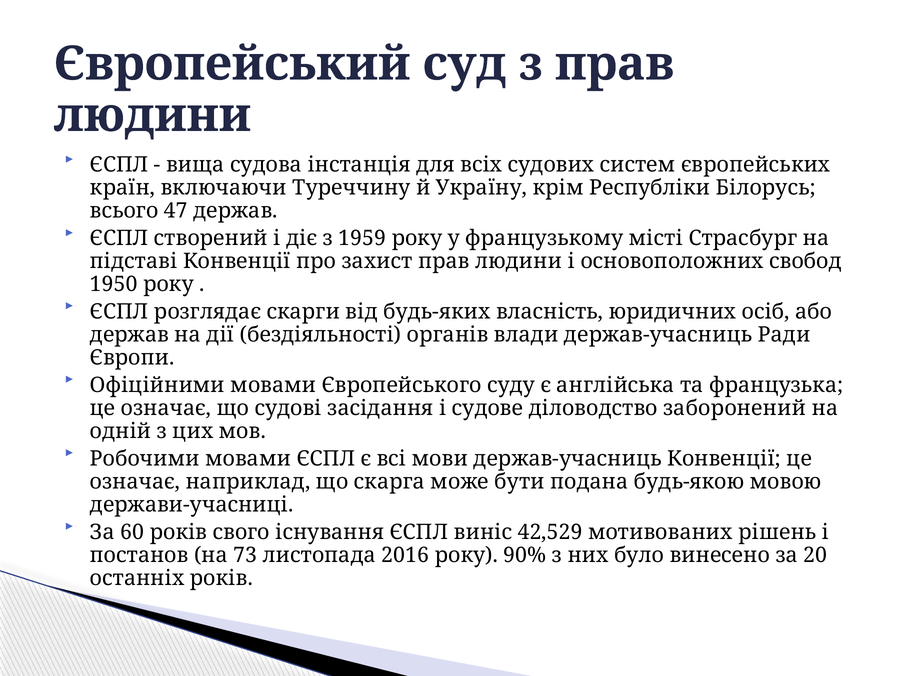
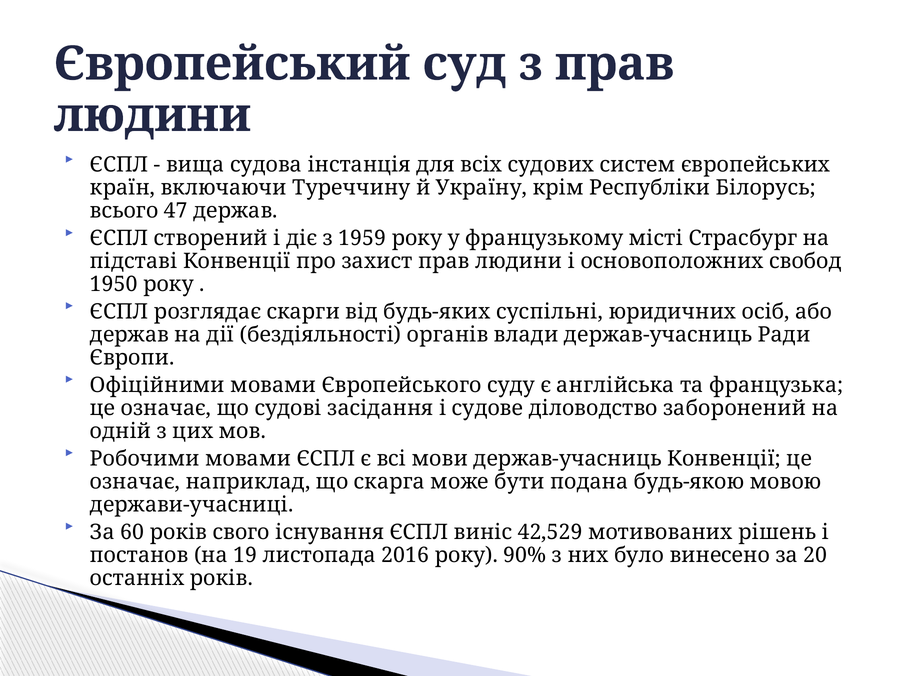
власність: власність -> суспільні
73: 73 -> 19
